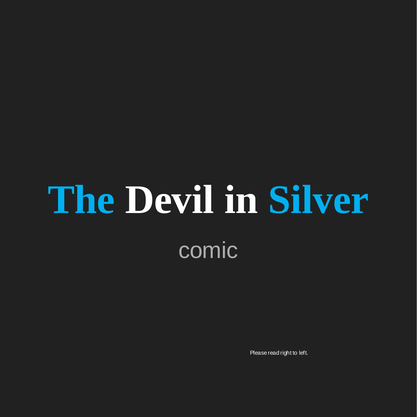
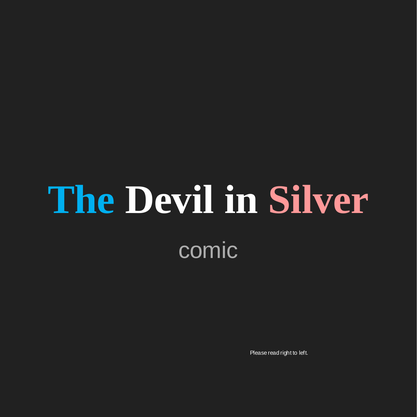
Silver colour: light blue -> pink
